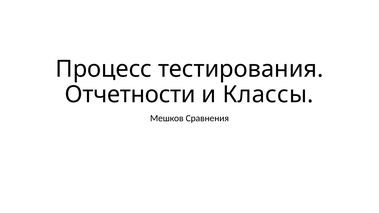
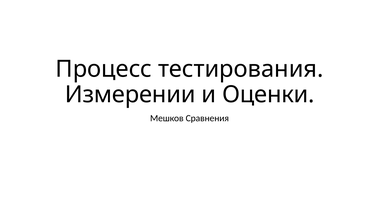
Отчетности: Отчетности -> Измерении
Классы: Классы -> Оценки
